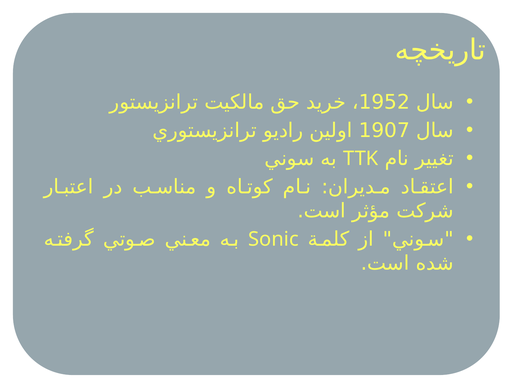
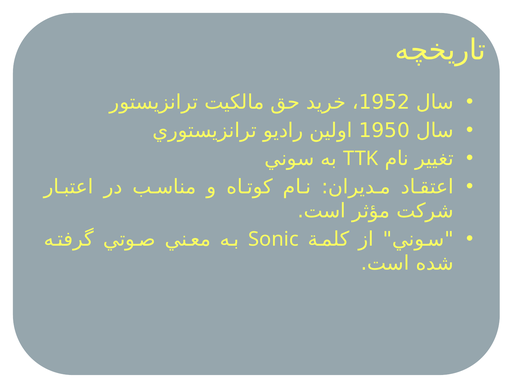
1907: 1907 -> 1950
